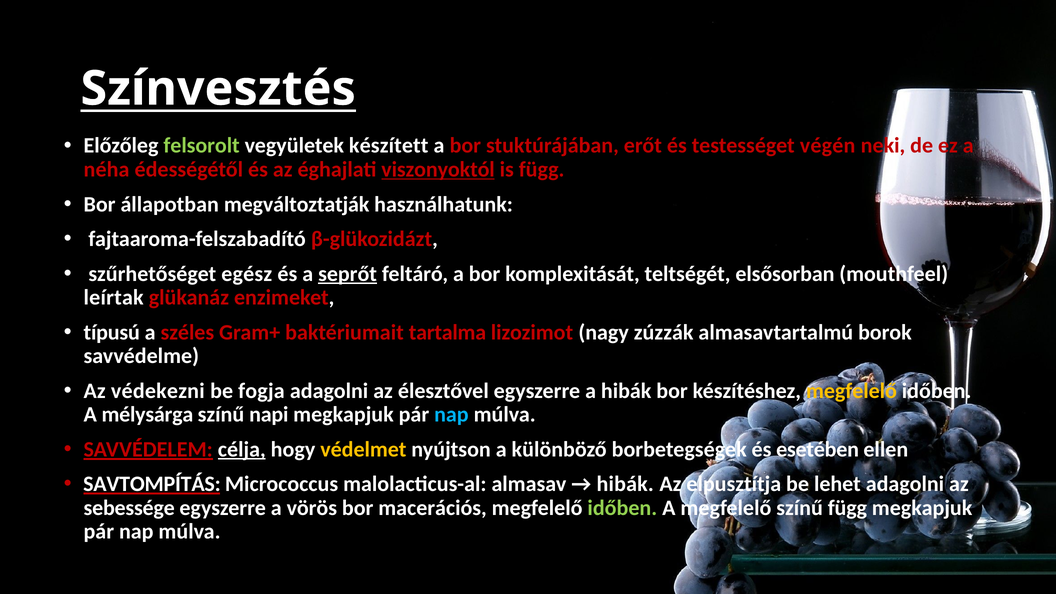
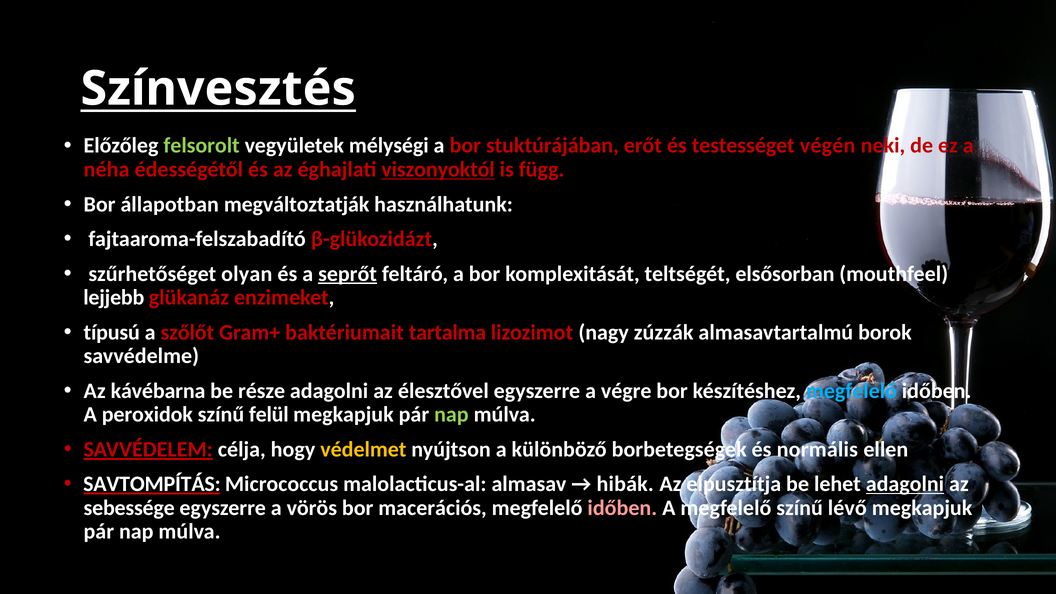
készített: készített -> mélységi
egész: egész -> olyan
leírtak: leírtak -> lejjebb
széles: széles -> szőlőt
védekezni: védekezni -> kávébarna
fogja: fogja -> része
a hibák: hibák -> végre
megfelelő at (851, 391) colour: yellow -> light blue
mélysárga: mélysárga -> peroxidok
napi: napi -> felül
nap at (451, 415) colour: light blue -> light green
célja underline: present -> none
esetében: esetében -> normális
adagolni at (905, 484) underline: none -> present
időben at (622, 508) colour: light green -> pink
színű függ: függ -> lévő
